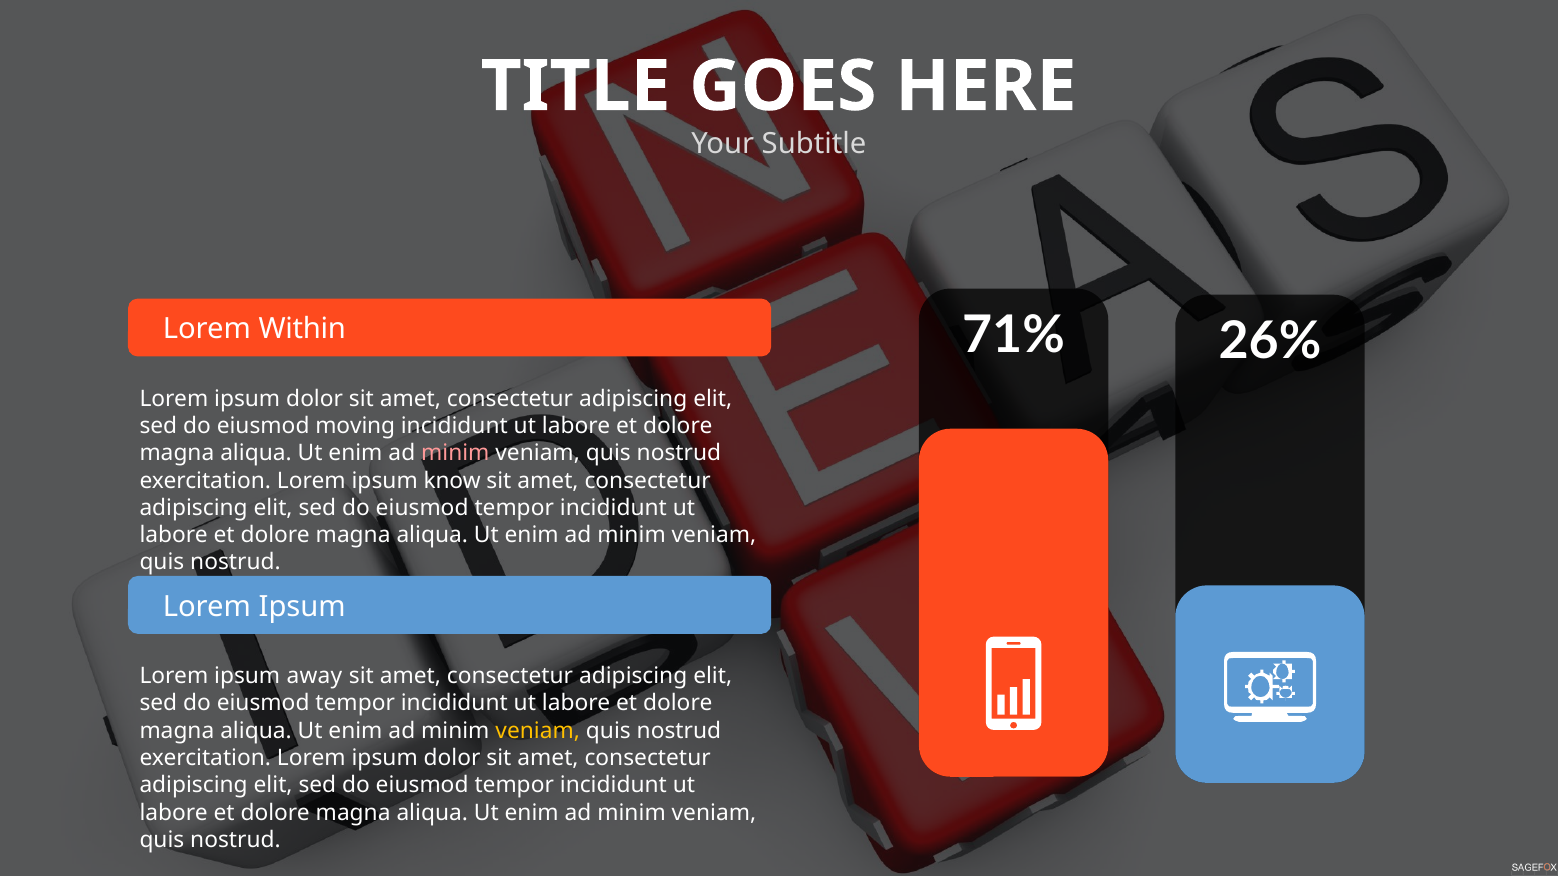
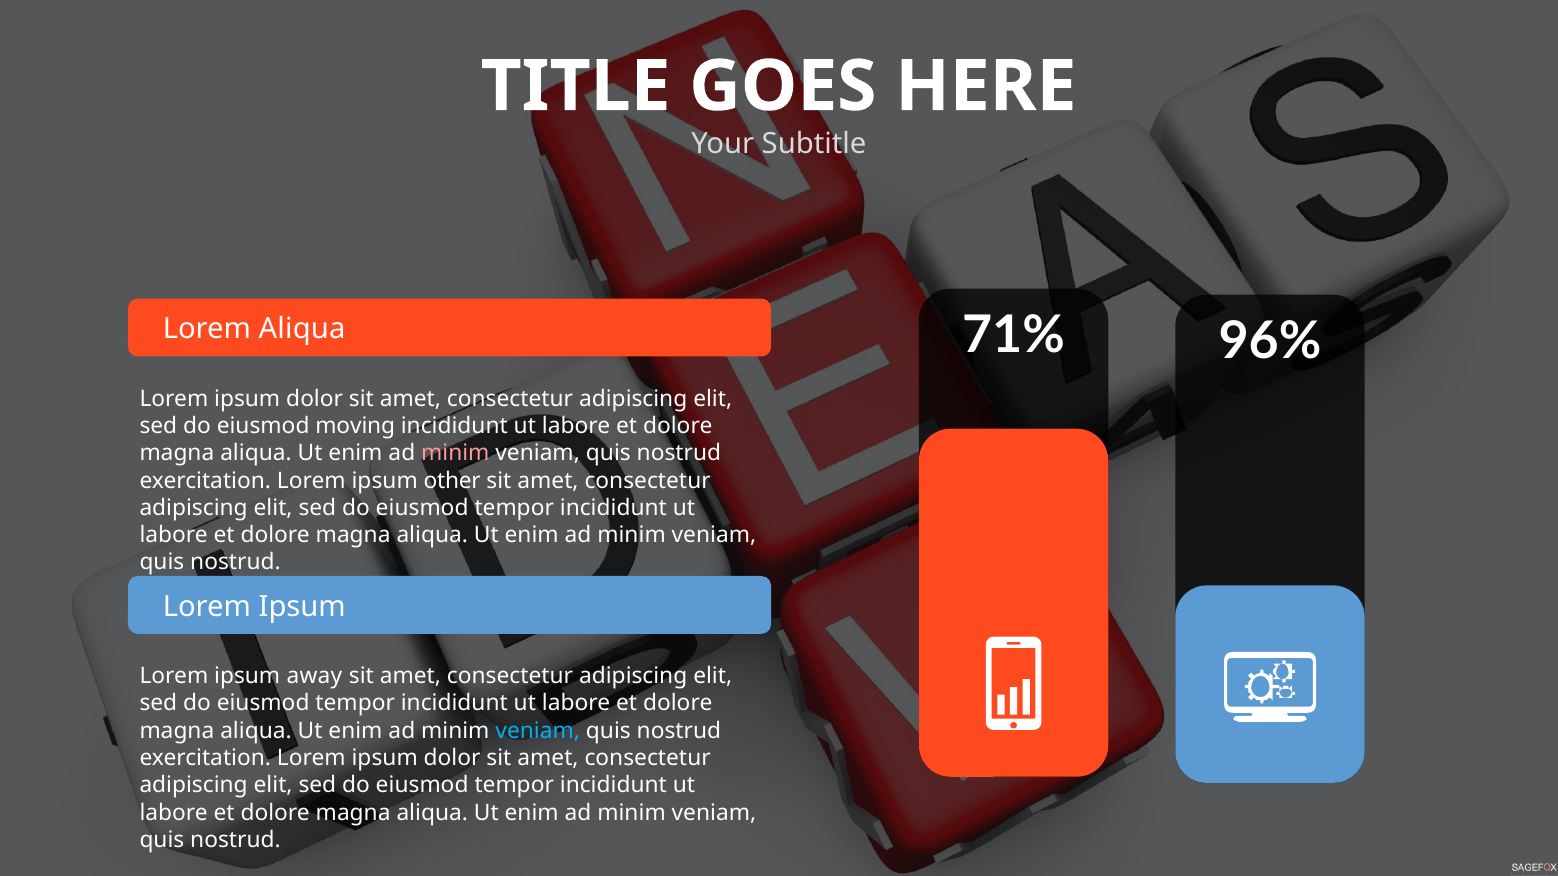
26%: 26% -> 96%
Lorem Within: Within -> Aliqua
know: know -> other
veniam at (538, 731) colour: yellow -> light blue
